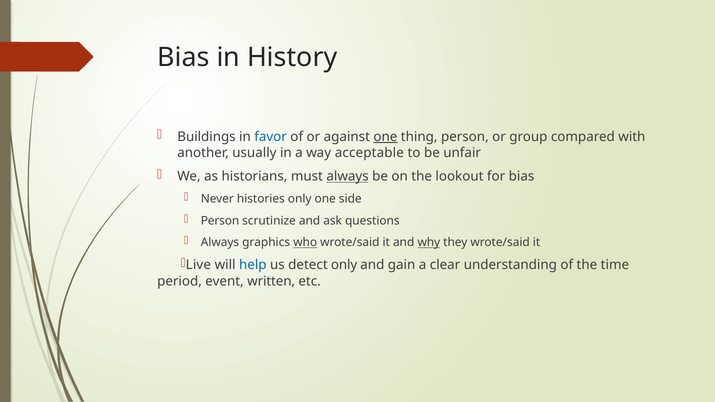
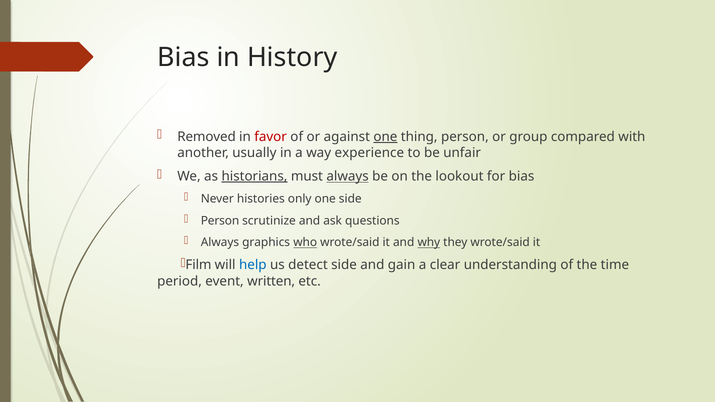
Buildings: Buildings -> Removed
favor colour: blue -> red
acceptable: acceptable -> experience
historians underline: none -> present
Live: Live -> Film
detect only: only -> side
